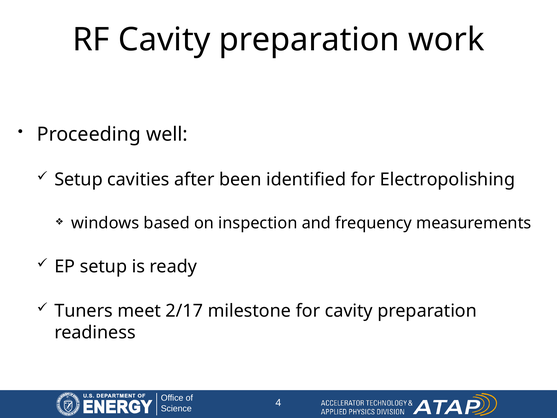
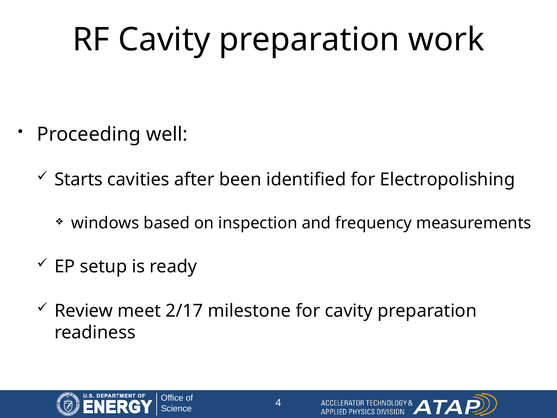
Setup at (79, 180): Setup -> Starts
Tuners: Tuners -> Review
